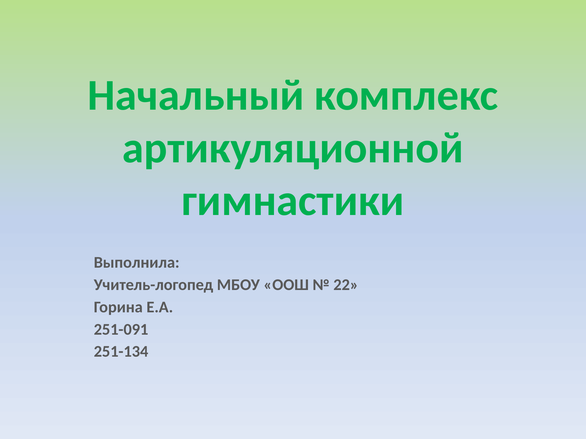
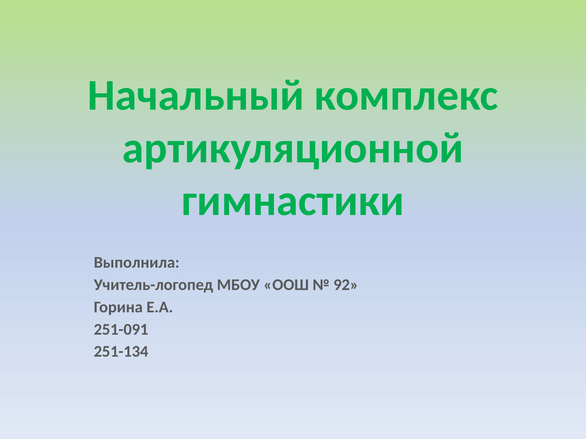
22: 22 -> 92
